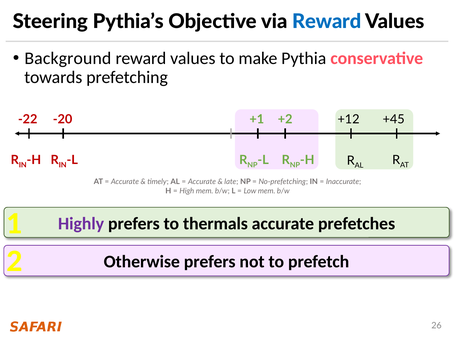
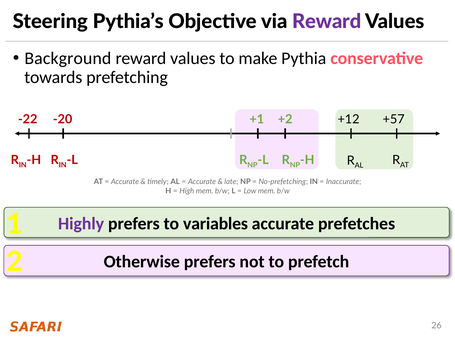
Reward at (327, 22) colour: blue -> purple
+45: +45 -> +57
thermals: thermals -> variables
